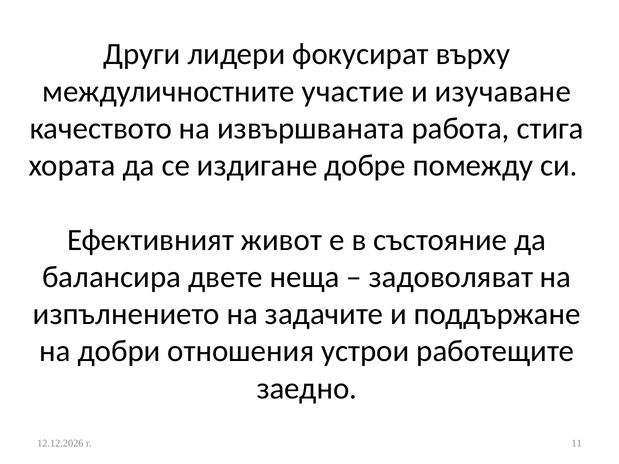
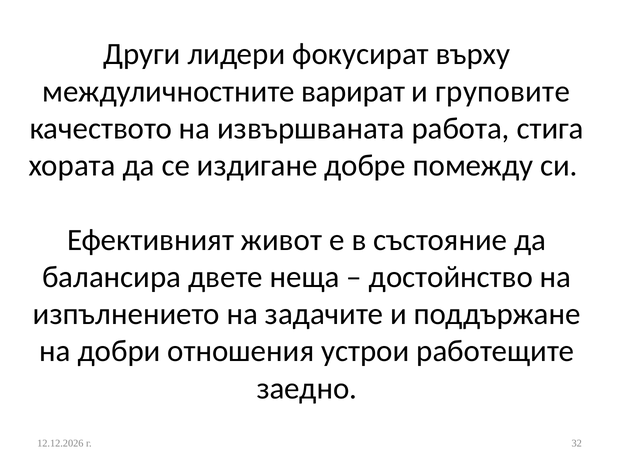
участие: участие -> варират
изучаване: изучаване -> груповите
задоволяват: задоволяват -> достойнство
11: 11 -> 32
